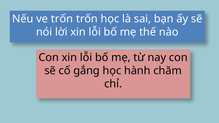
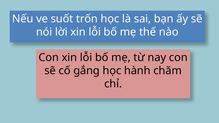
ve trốn: trốn -> suốt
